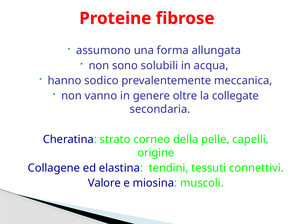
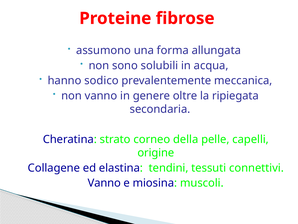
collegate: collegate -> ripiegata
Valore at (104, 183): Valore -> Vanno
